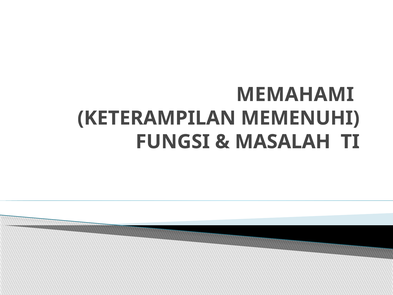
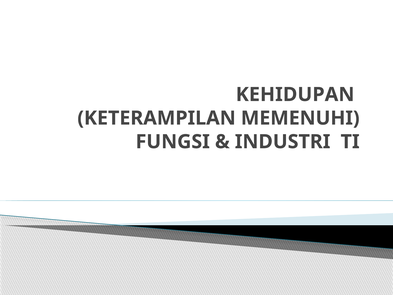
MEMAHAMI: MEMAHAMI -> KEHIDUPAN
MASALAH: MASALAH -> INDUSTRI
